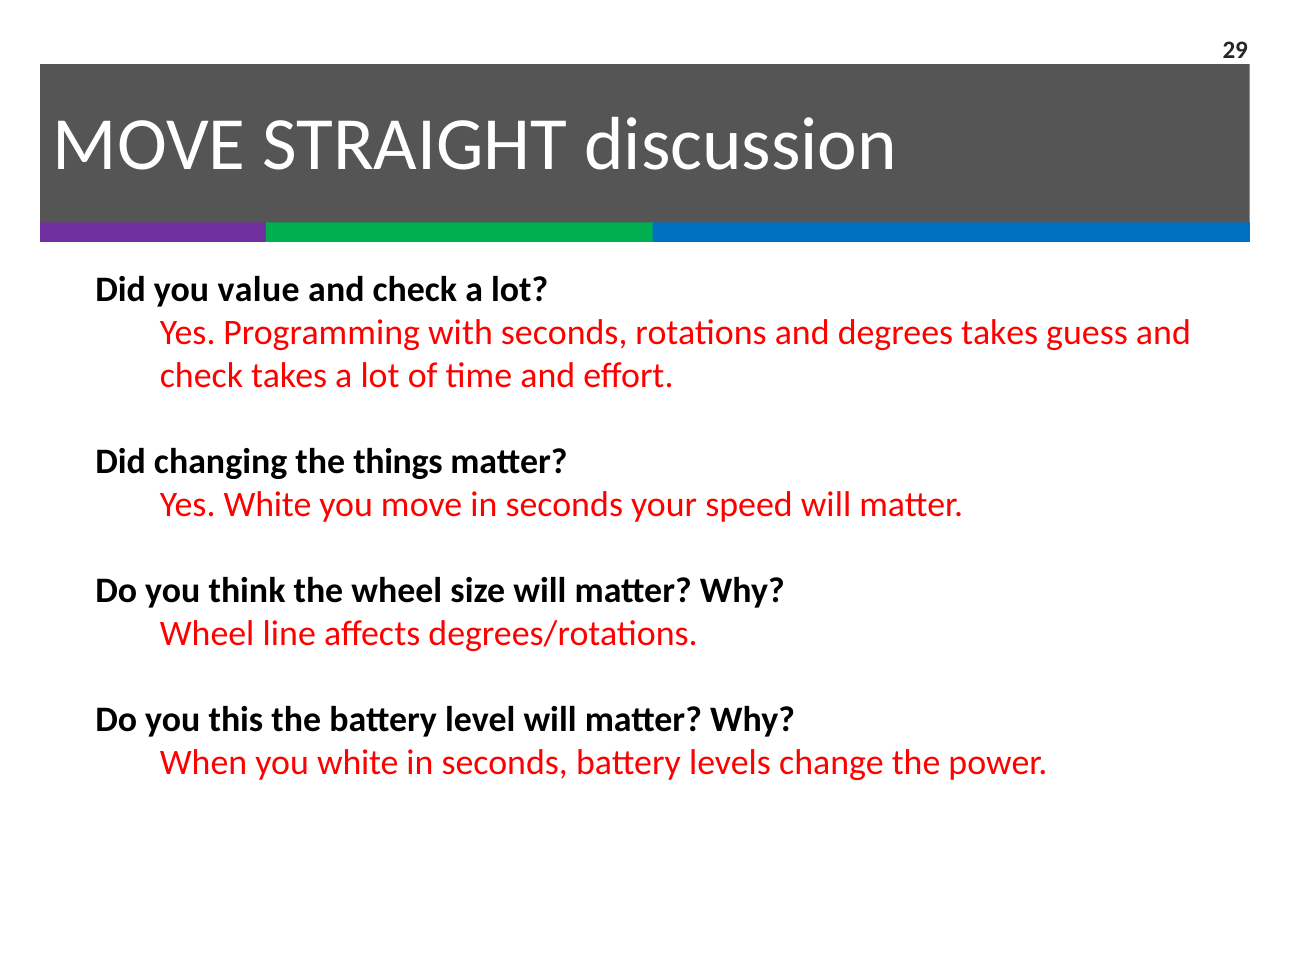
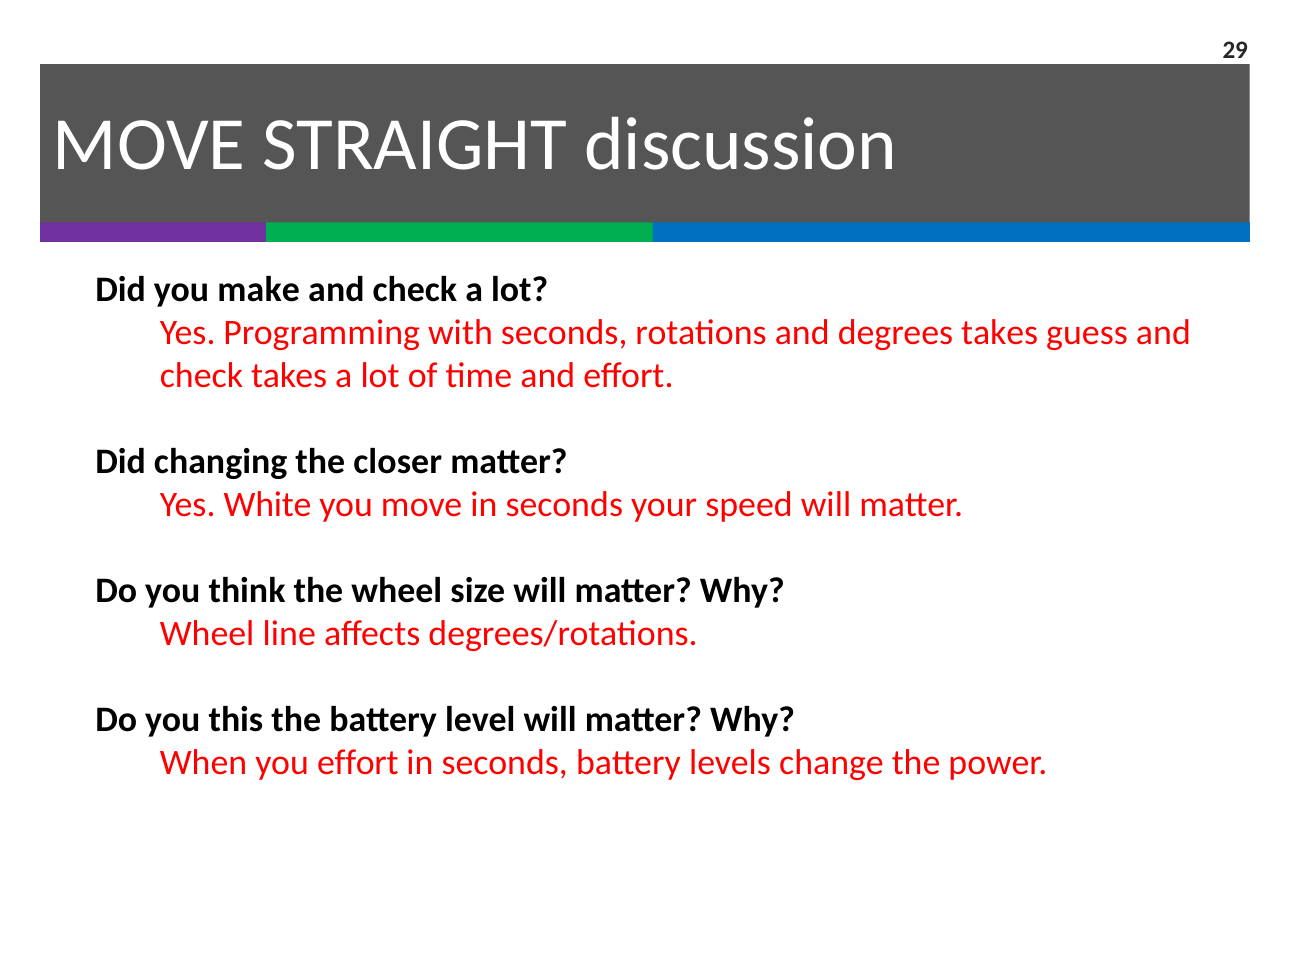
value: value -> make
things: things -> closer
you white: white -> effort
